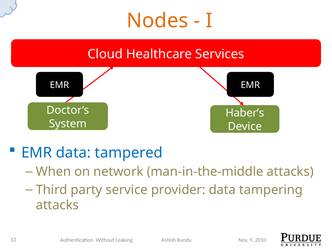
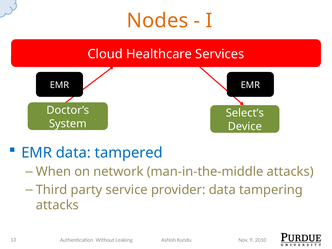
Haber’s: Haber’s -> Select’s
